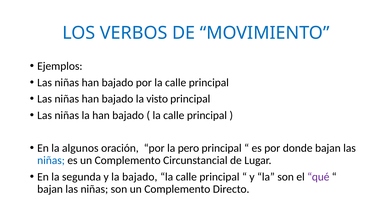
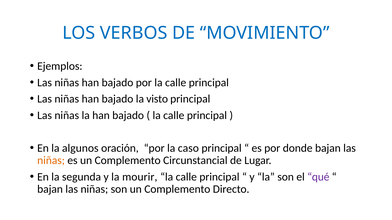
pero: pero -> caso
niñas at (51, 161) colour: blue -> orange
la bajado: bajado -> mourir
